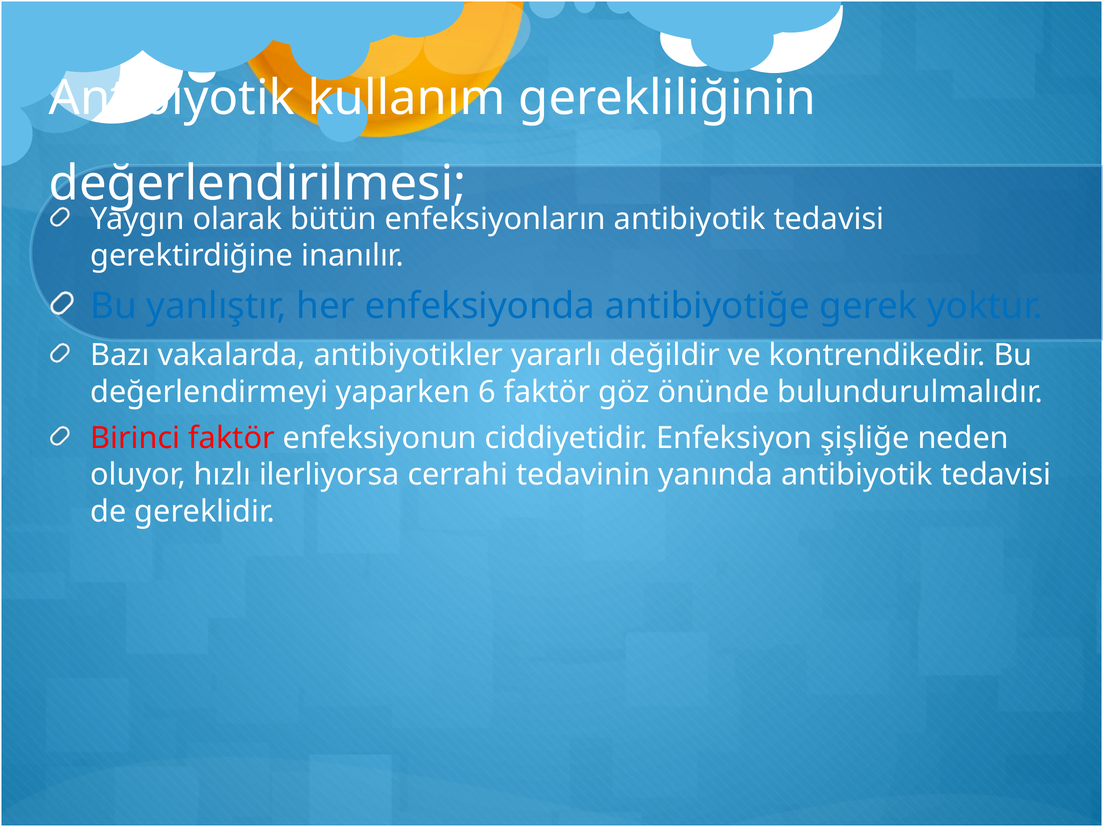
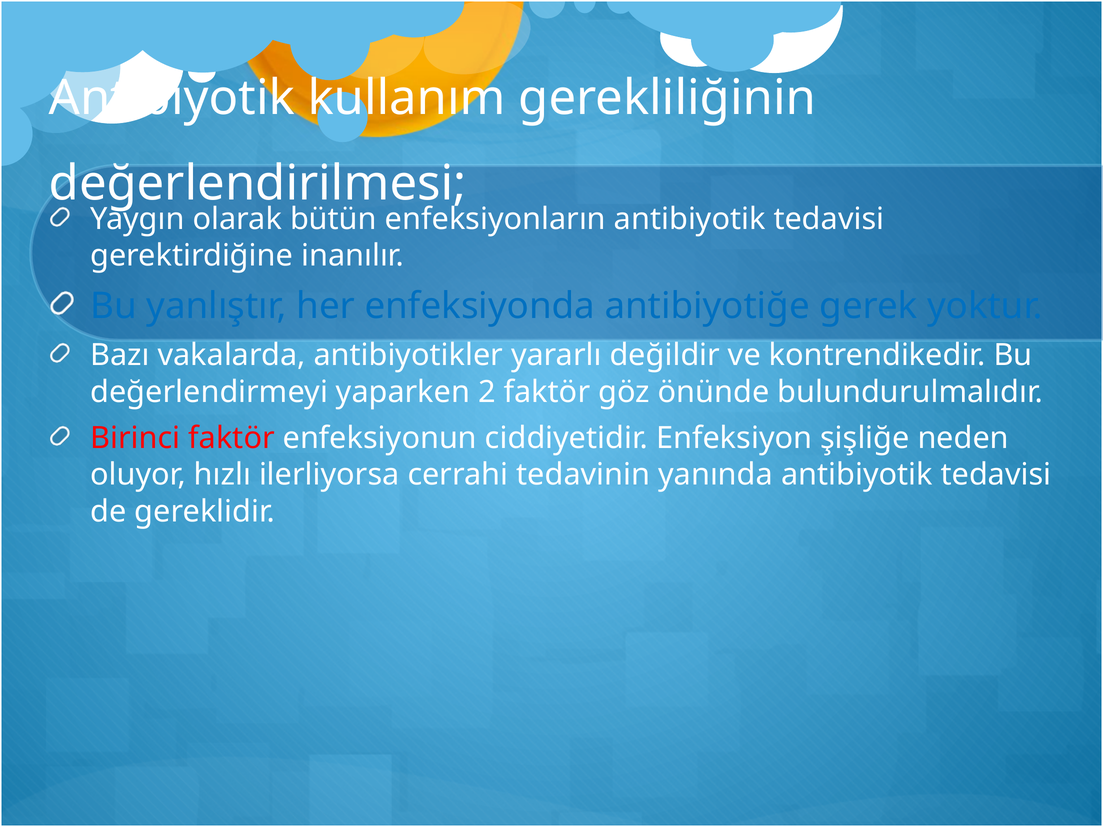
6: 6 -> 2
